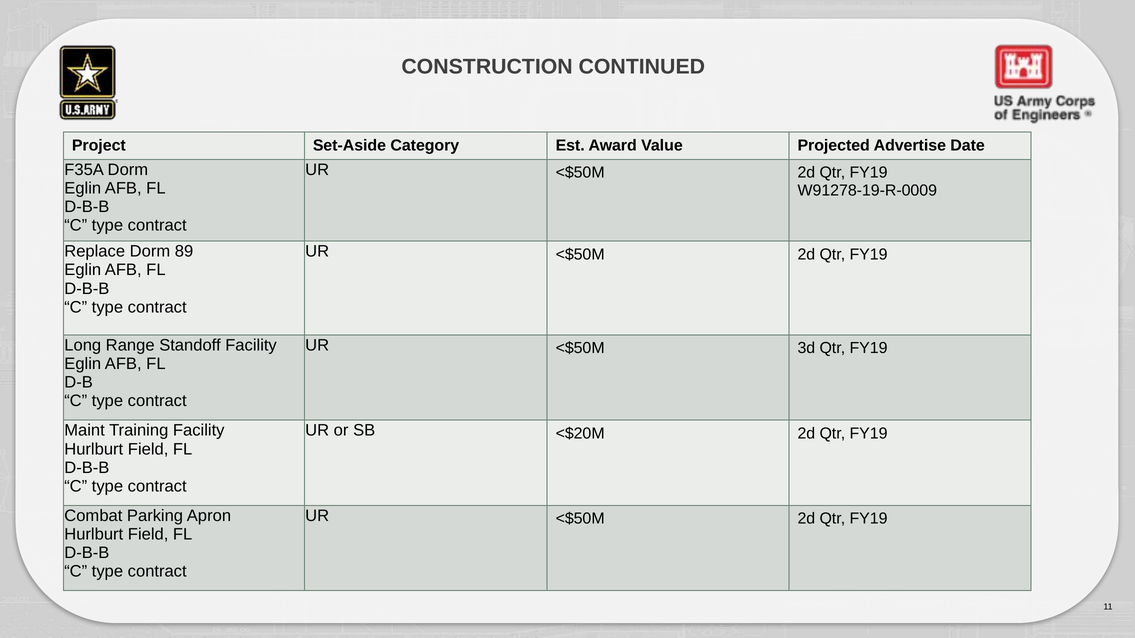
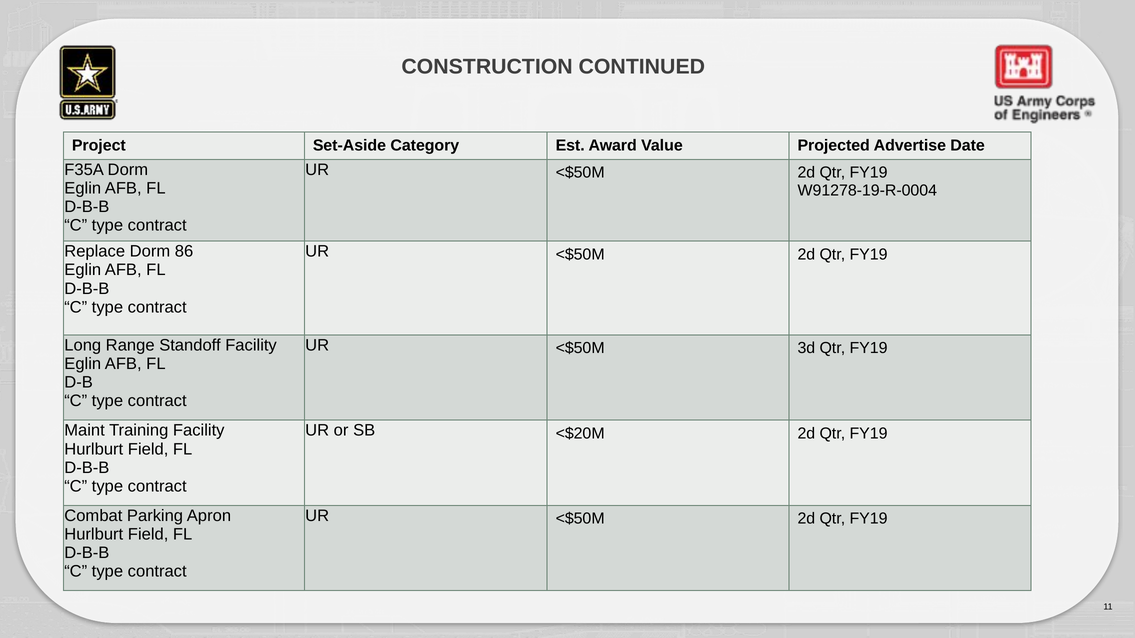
W91278-19-R-0009: W91278-19-R-0009 -> W91278-19-R-0004
89: 89 -> 86
